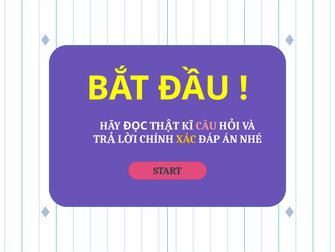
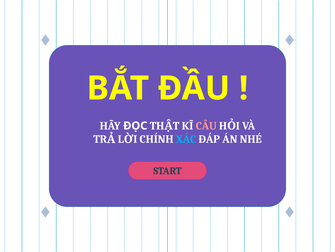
XÁC colour: yellow -> light blue
